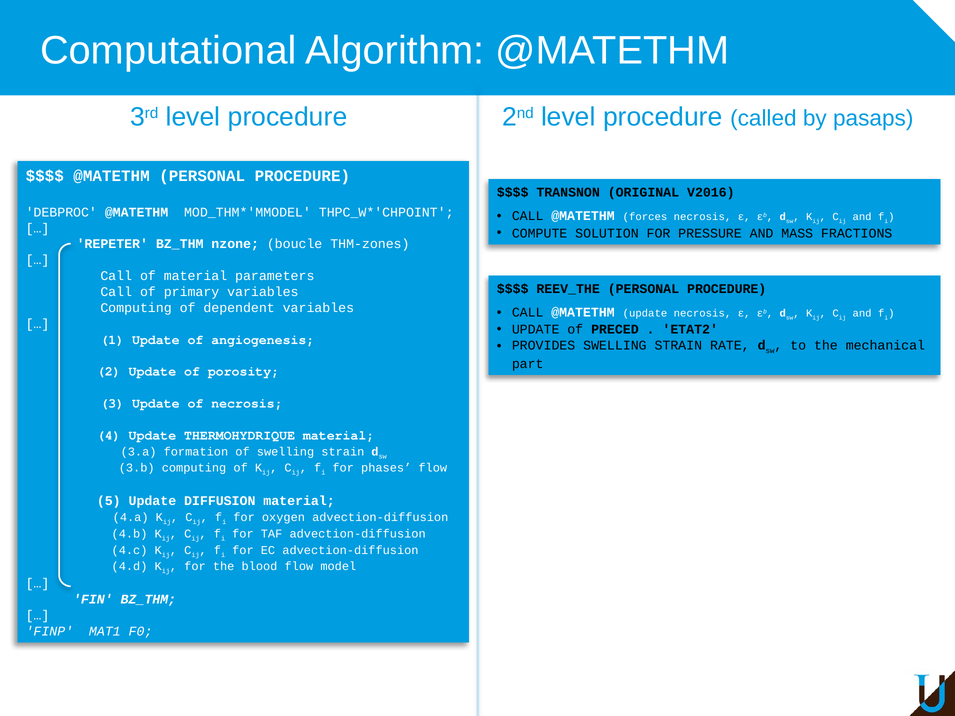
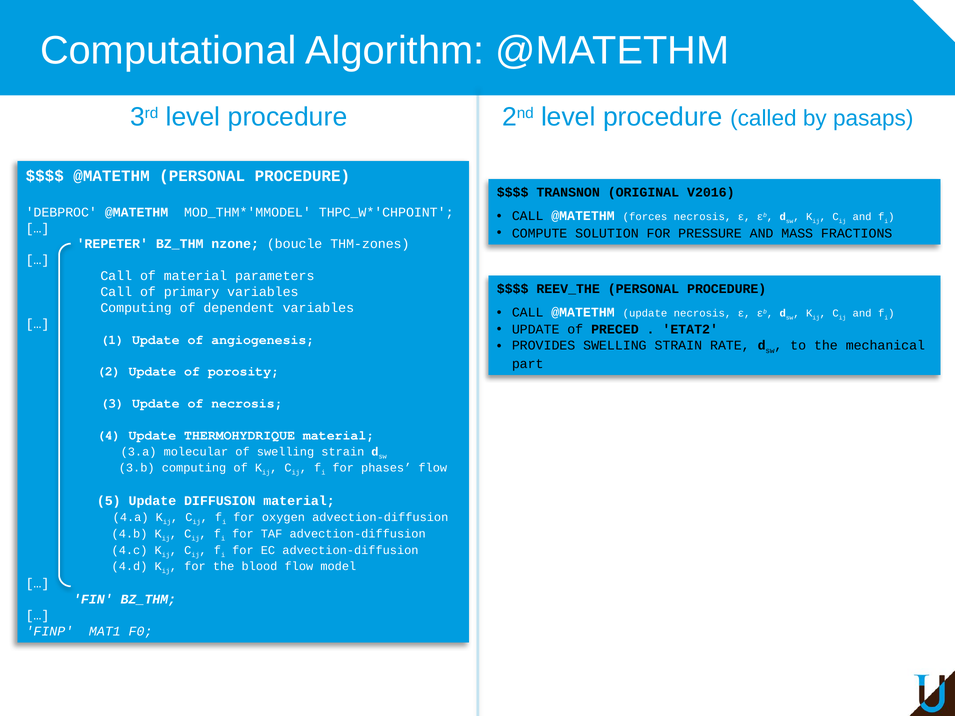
formation: formation -> molecular
